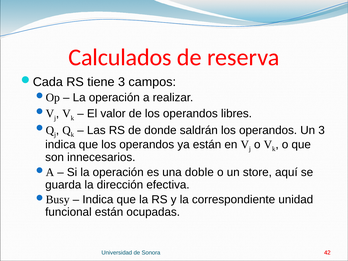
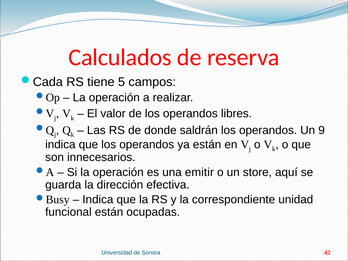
tiene 3: 3 -> 5
Un 3: 3 -> 9
doble: doble -> emitir
